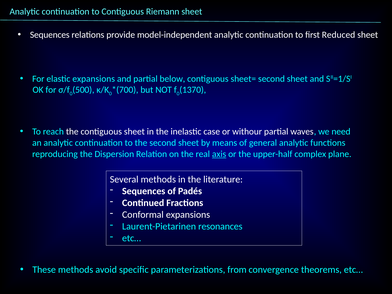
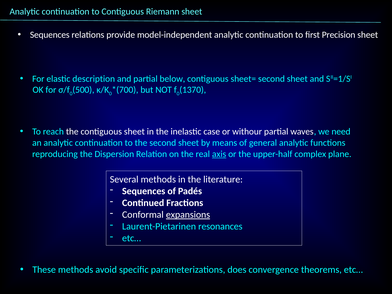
Reduced: Reduced -> Precision
elastic expansions: expansions -> description
expansions at (188, 215) underline: none -> present
from: from -> does
